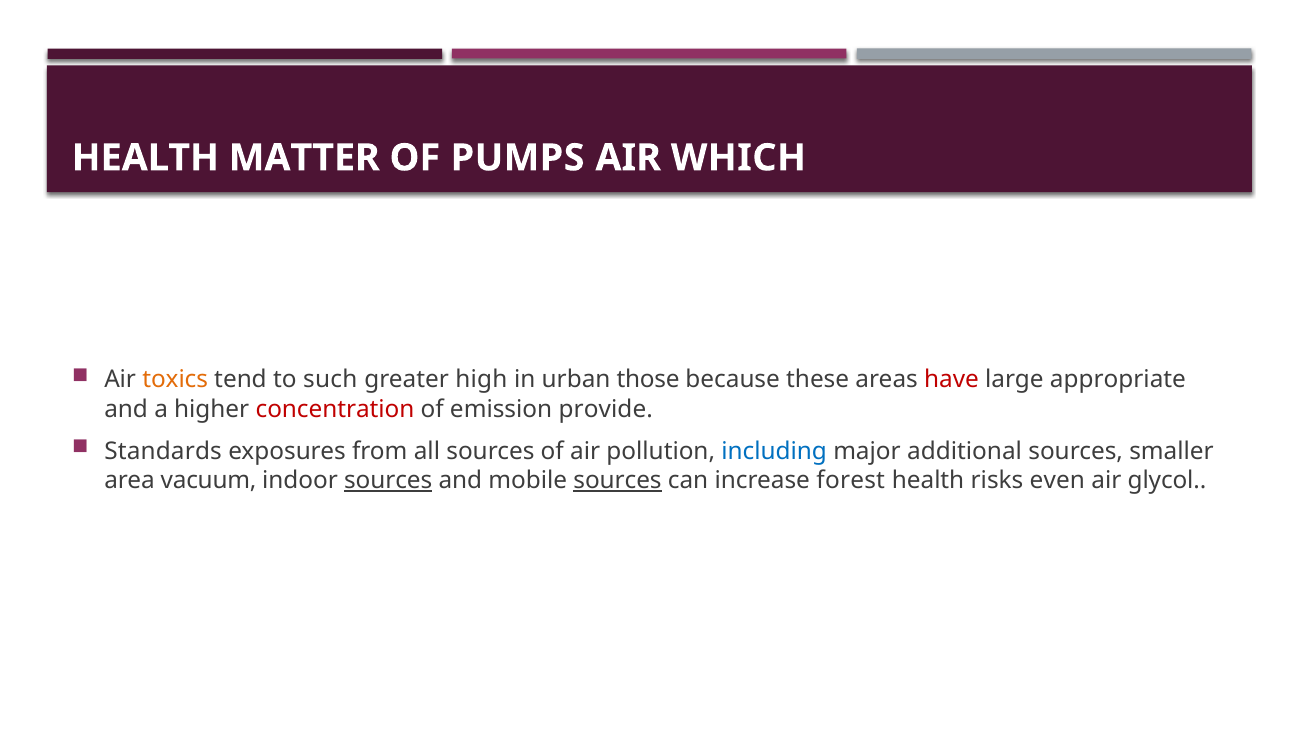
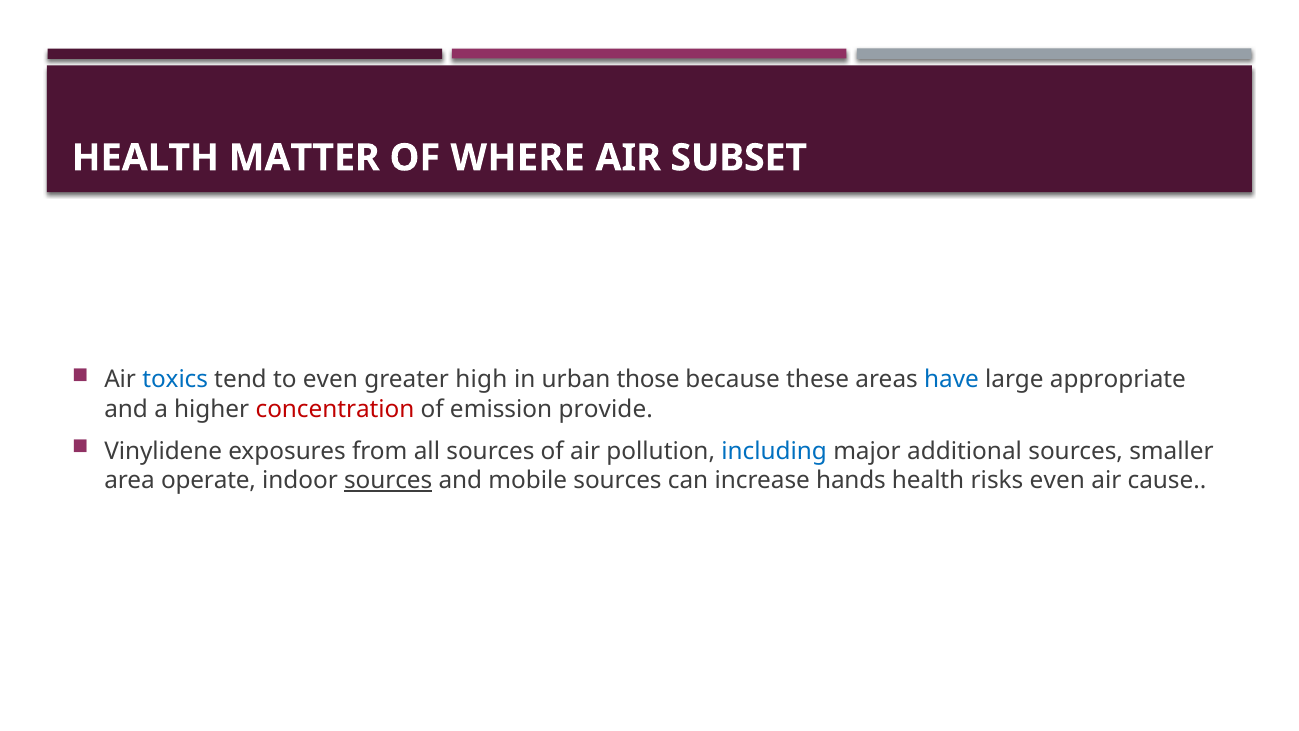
PUMPS: PUMPS -> WHERE
WHICH: WHICH -> SUBSET
toxics colour: orange -> blue
to such: such -> even
have colour: red -> blue
Standards: Standards -> Vinylidene
vacuum: vacuum -> operate
sources at (618, 480) underline: present -> none
forest: forest -> hands
glycol: glycol -> cause
